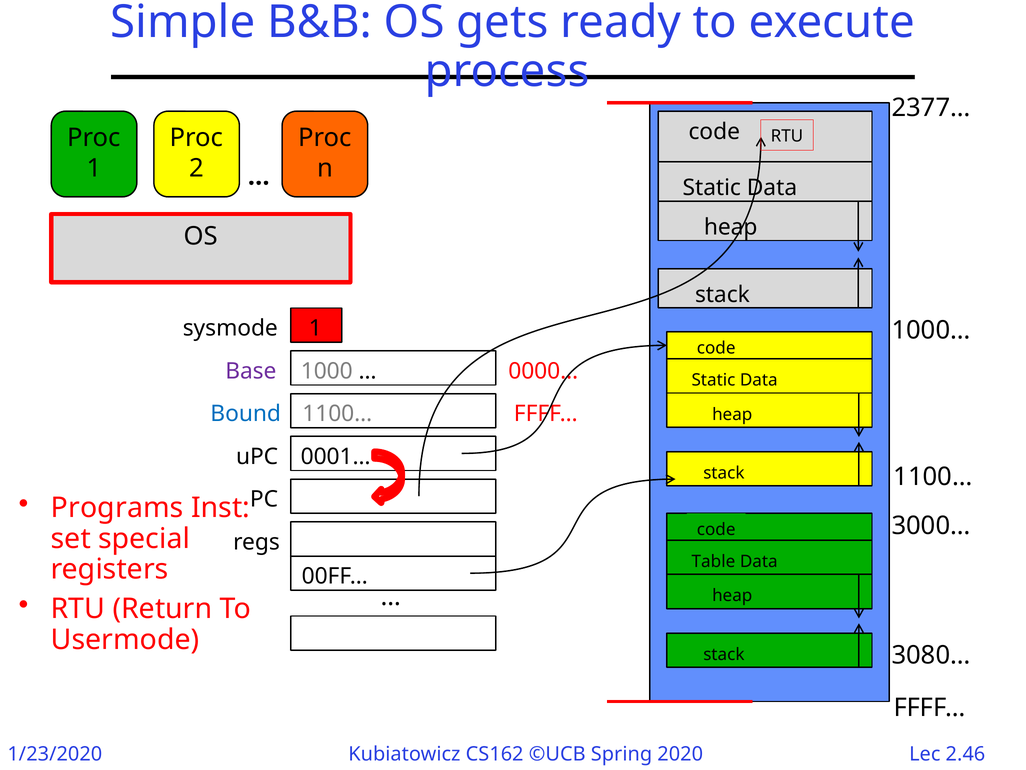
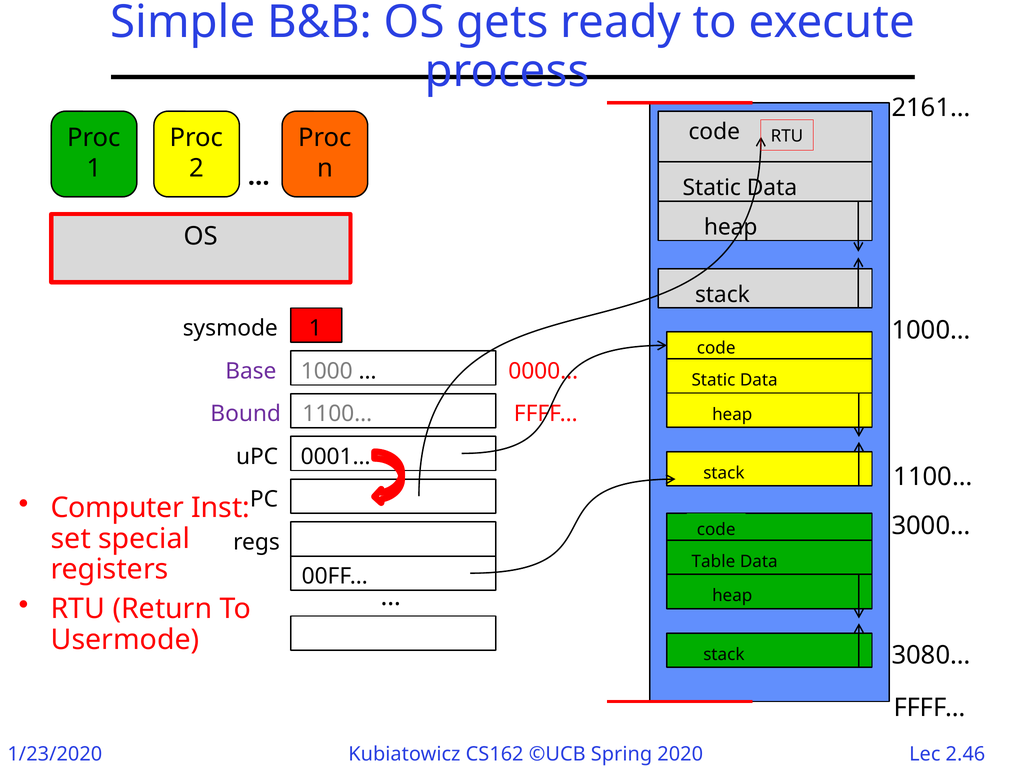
2377…: 2377… -> 2161…
Bound colour: blue -> purple
Programs: Programs -> Computer
